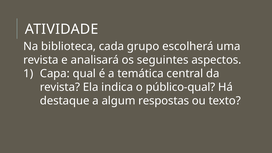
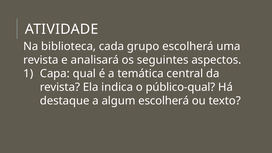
algum respostas: respostas -> escolherá
